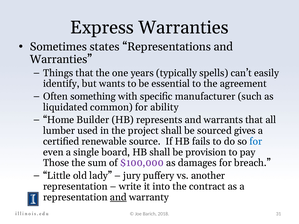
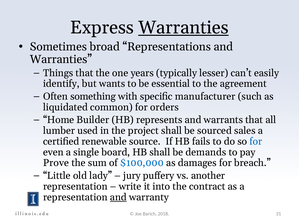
Warranties at (183, 27) underline: none -> present
states: states -> broad
spells: spells -> lesser
ability: ability -> orders
gives: gives -> sales
provision: provision -> demands
Those: Those -> Prove
$100,000 colour: purple -> blue
